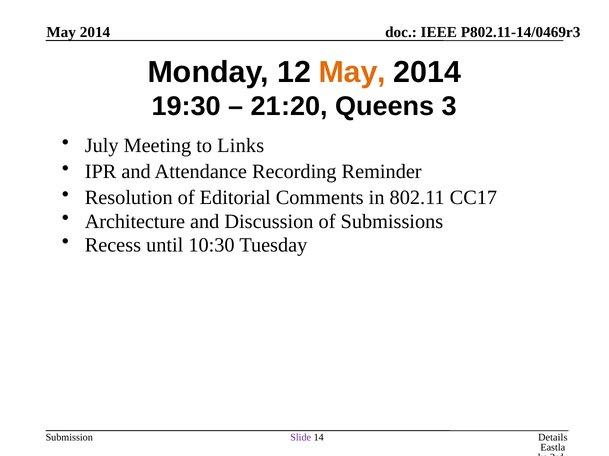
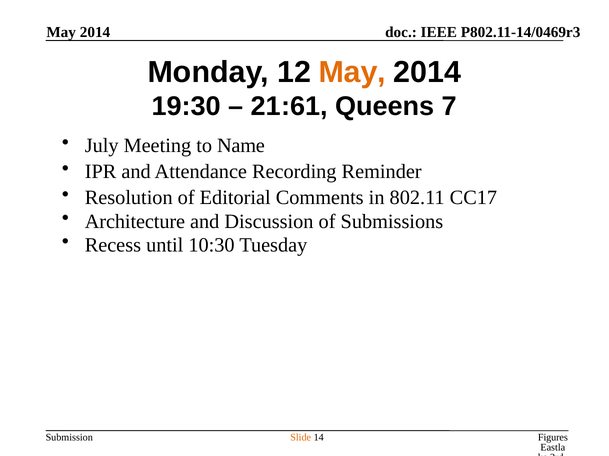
21:20: 21:20 -> 21:61
3: 3 -> 7
Links: Links -> Name
Details: Details -> Figures
Slide colour: purple -> orange
